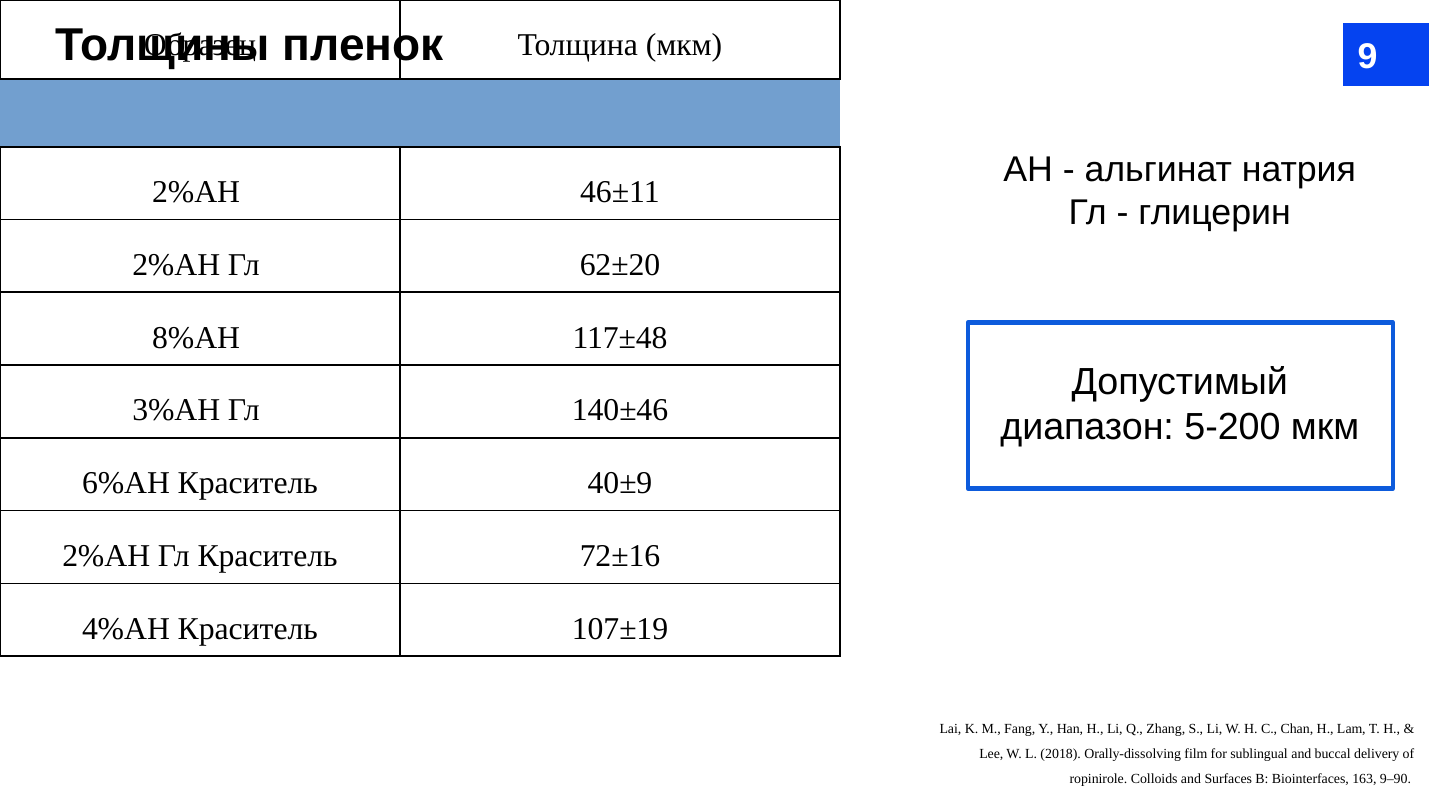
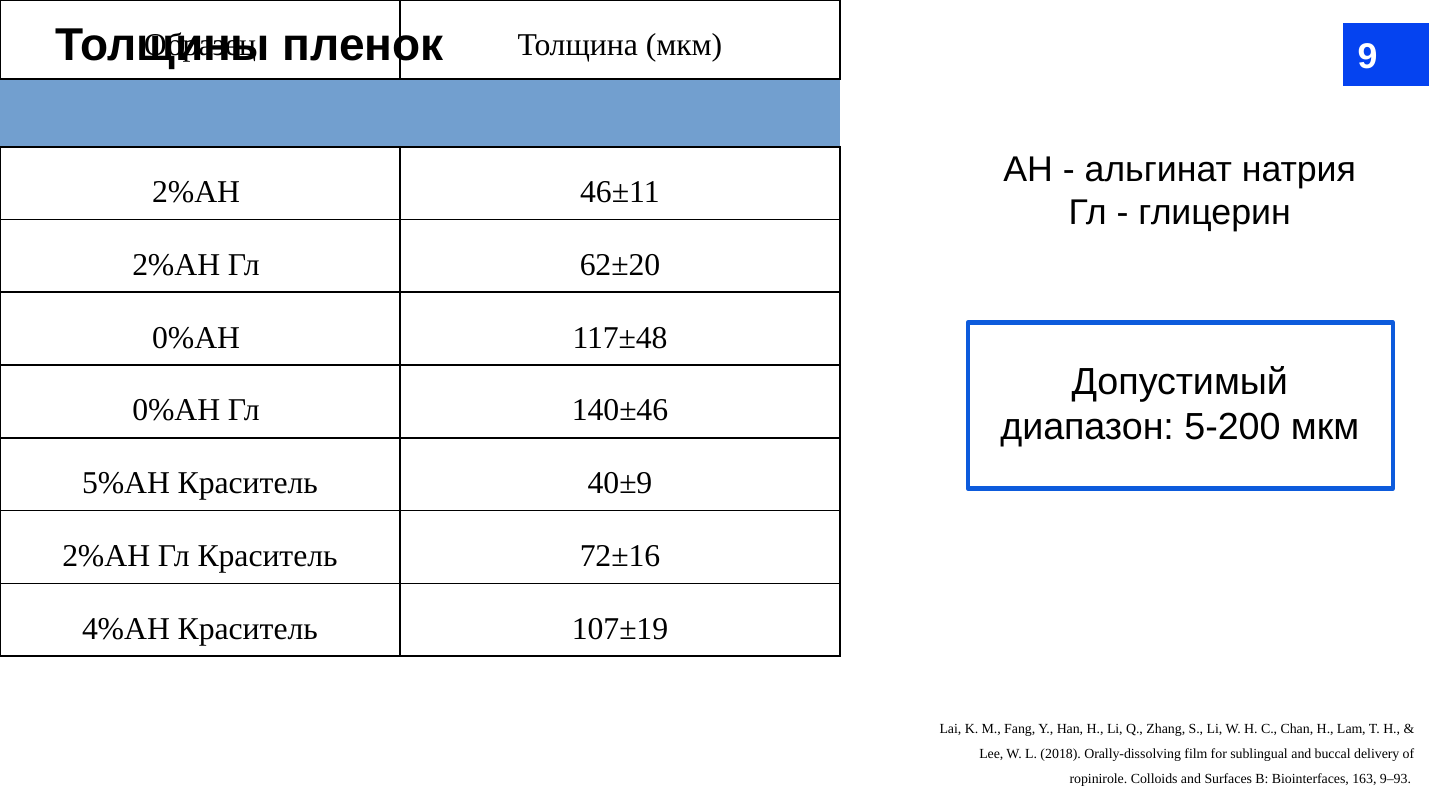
8%АН at (196, 338): 8%АН -> 0%АН
3%АН at (176, 410): 3%АН -> 0%АН
6%АН: 6%АН -> 5%АН
9–90: 9–90 -> 9–93
